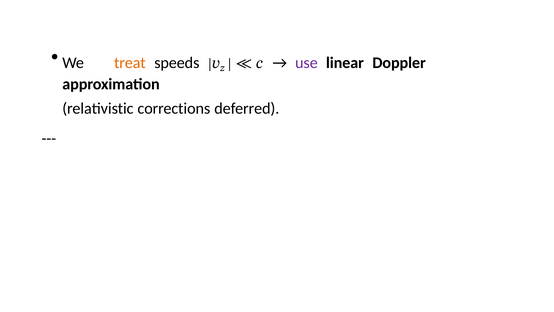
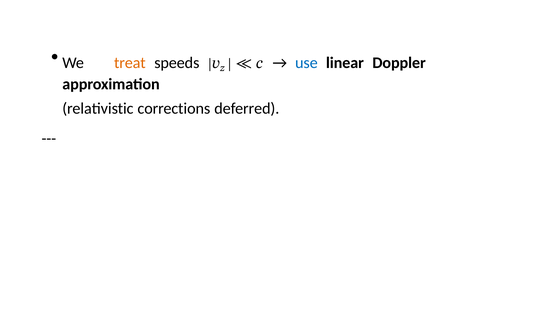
use colour: purple -> blue
